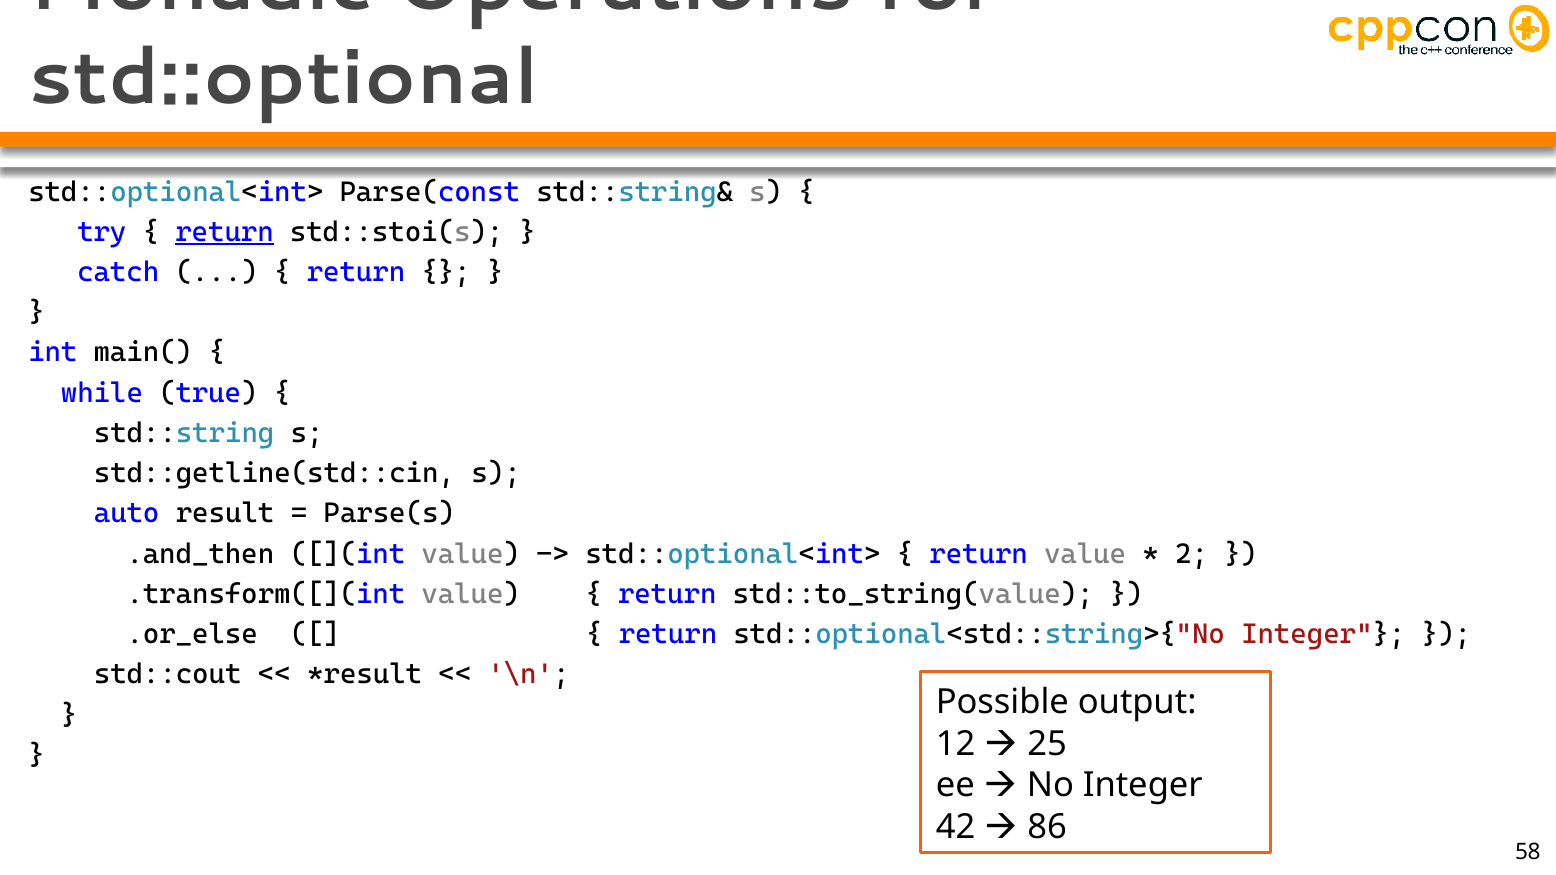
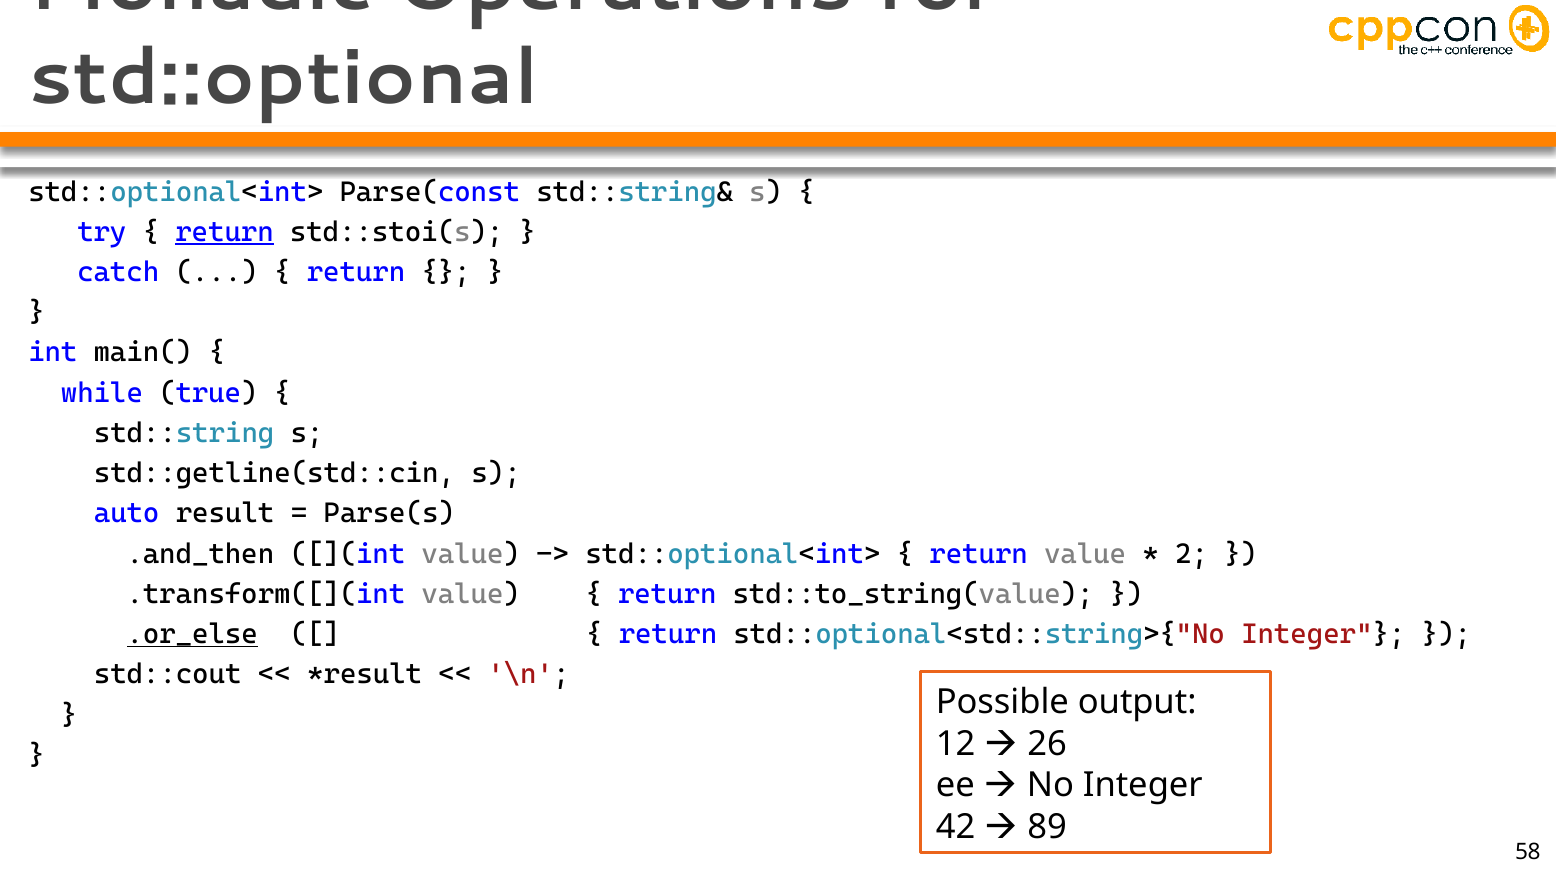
.or_else underline: none -> present
25: 25 -> 26
86: 86 -> 89
